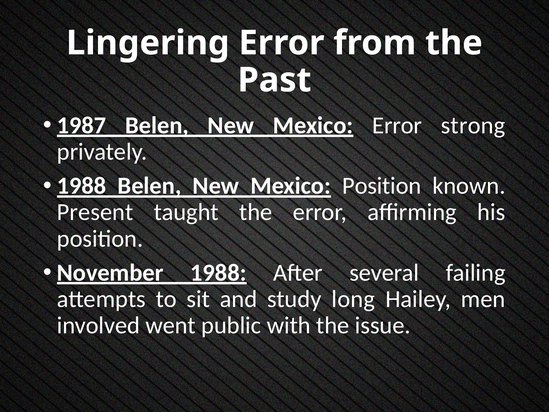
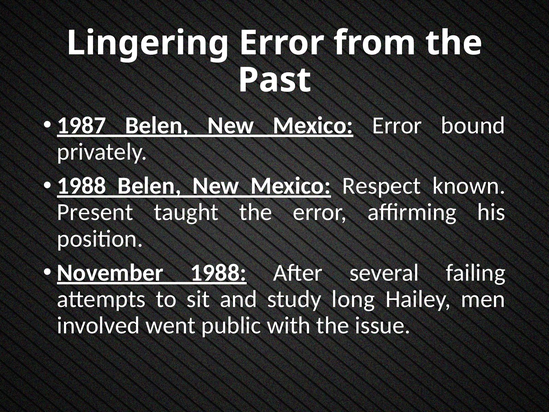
strong: strong -> bound
Position at (382, 186): Position -> Respect
